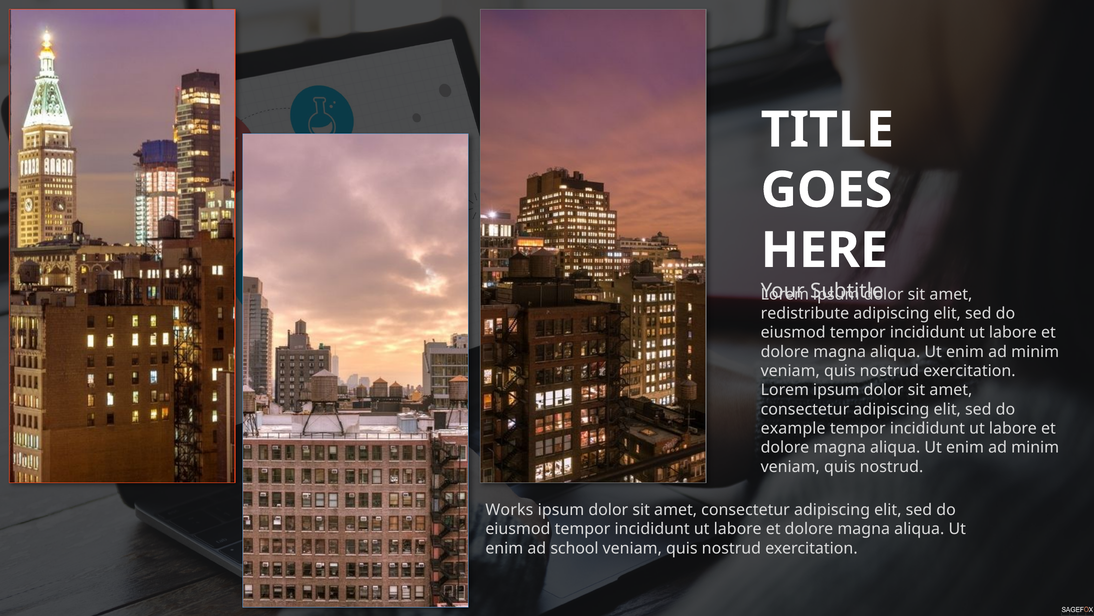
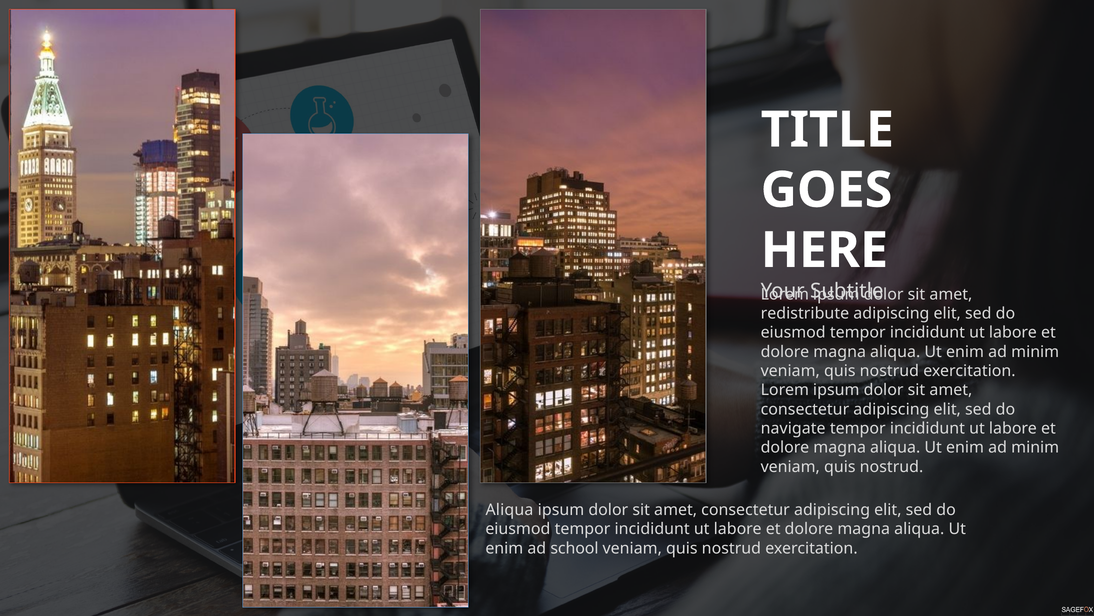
example: example -> navigate
Works at (509, 509): Works -> Aliqua
